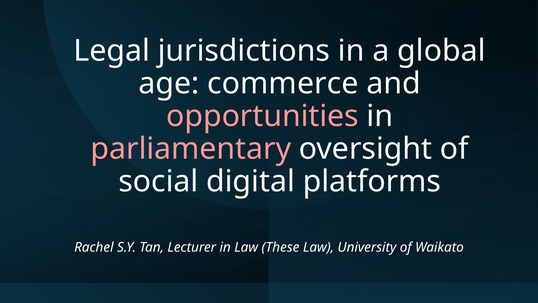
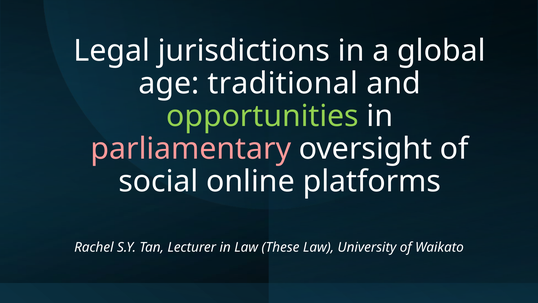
commerce: commerce -> traditional
opportunities colour: pink -> light green
digital: digital -> online
